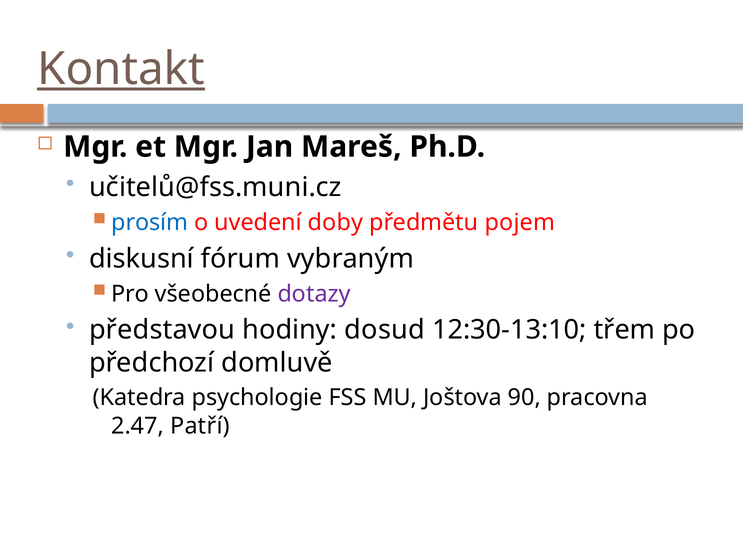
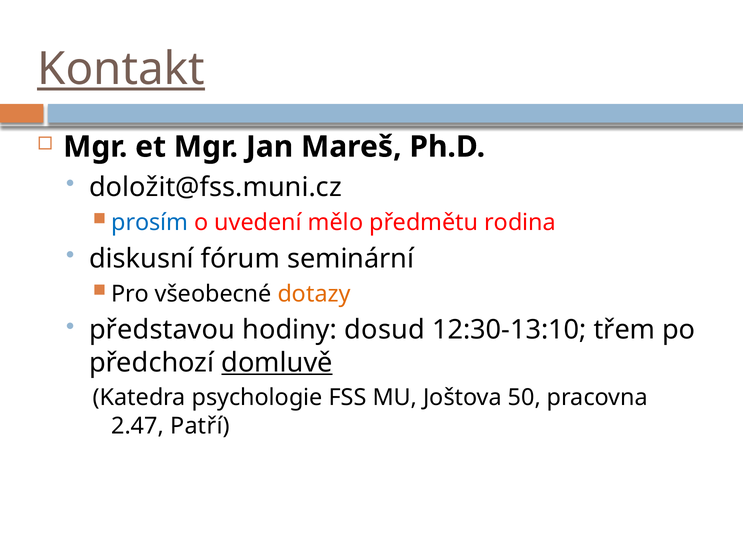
učitelů@fss.muni.cz: učitelů@fss.muni.cz -> doložit@fss.muni.cz
doby: doby -> mělo
pojem: pojem -> rodina
vybraným: vybraným -> seminární
dotazy colour: purple -> orange
domluvě underline: none -> present
90: 90 -> 50
